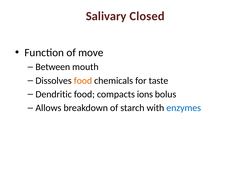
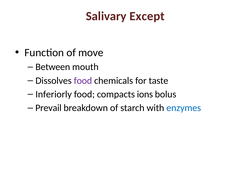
Closed: Closed -> Except
food at (83, 81) colour: orange -> purple
Dendritic: Dendritic -> Inferiorly
Allows: Allows -> Prevail
